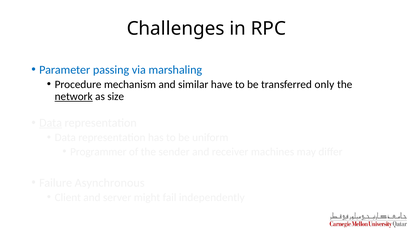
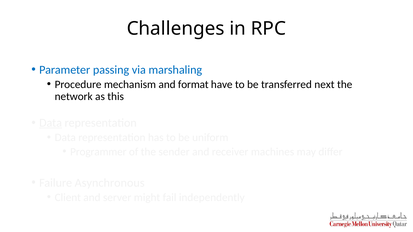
similar: similar -> format
only: only -> next
network underline: present -> none
size: size -> this
